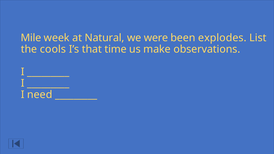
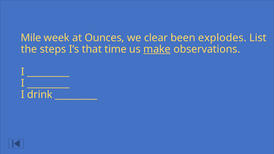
Natural: Natural -> Ounces
were: were -> clear
cools: cools -> steps
make underline: none -> present
need: need -> drink
